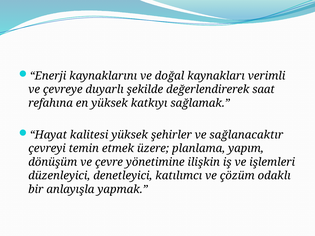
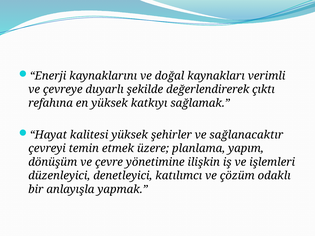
saat: saat -> çıktı
